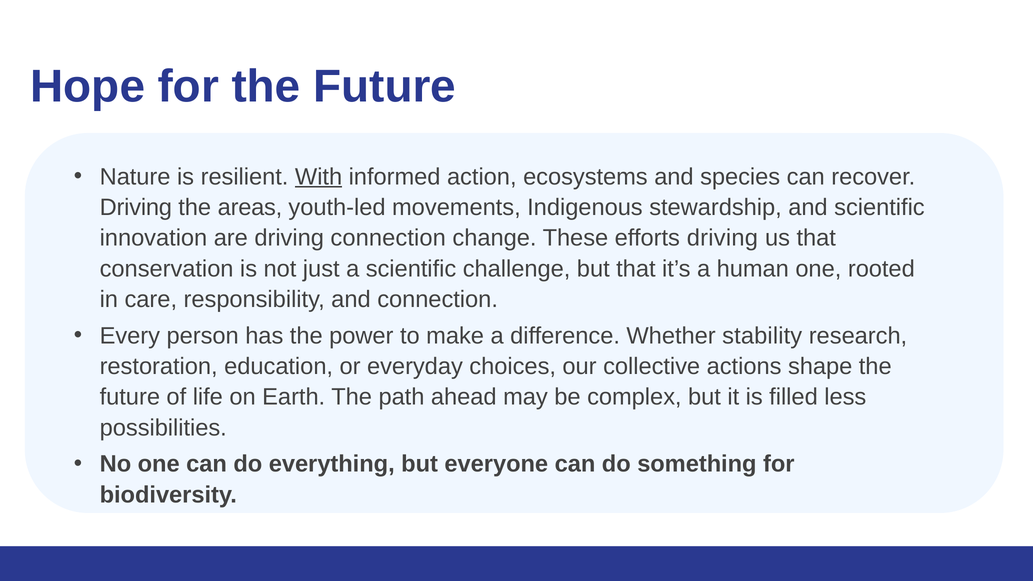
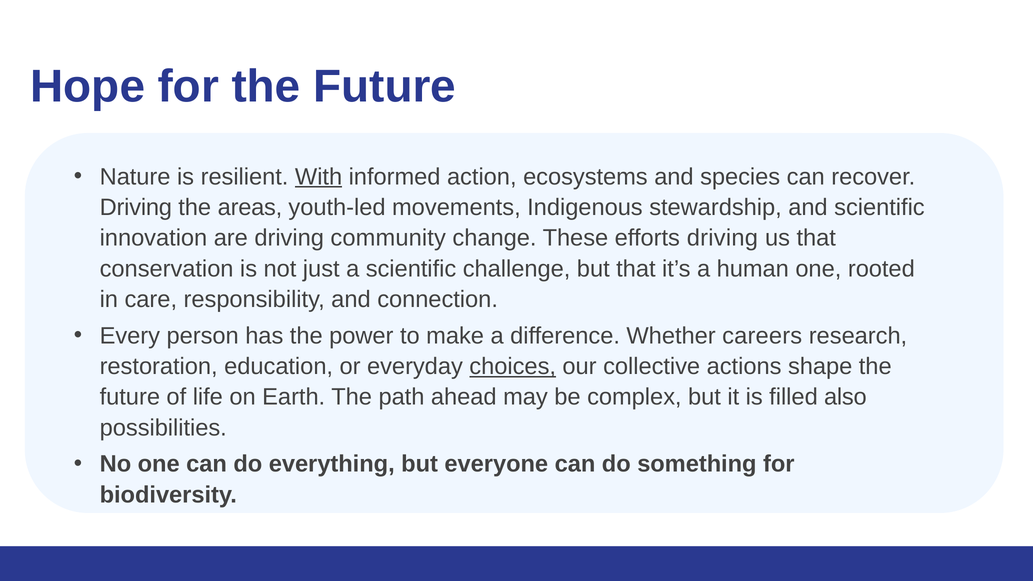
driving connection: connection -> community
stability: stability -> careers
choices underline: none -> present
less: less -> also
